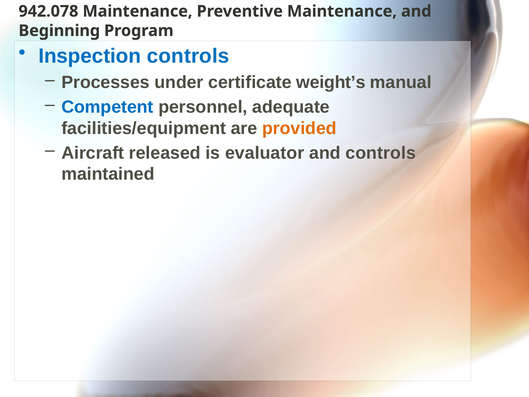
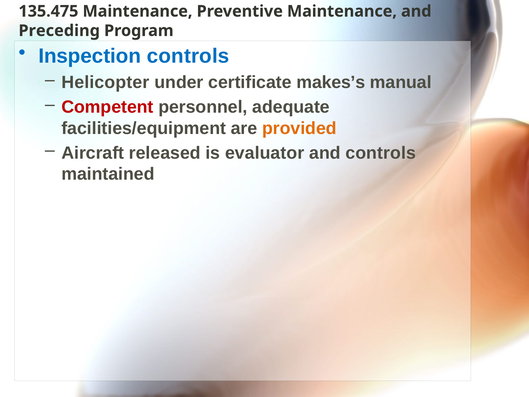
942.078: 942.078 -> 135.475
Beginning: Beginning -> Preceding
Processes: Processes -> Helicopter
weight’s: weight’s -> makes’s
Competent colour: blue -> red
